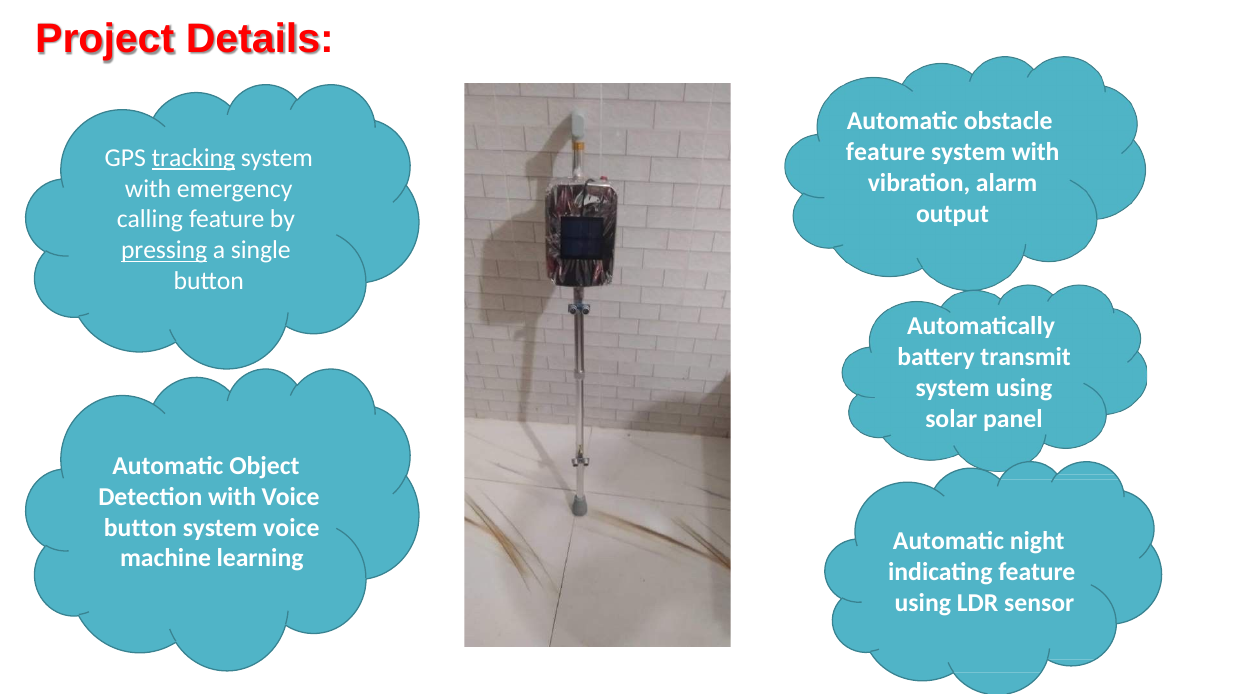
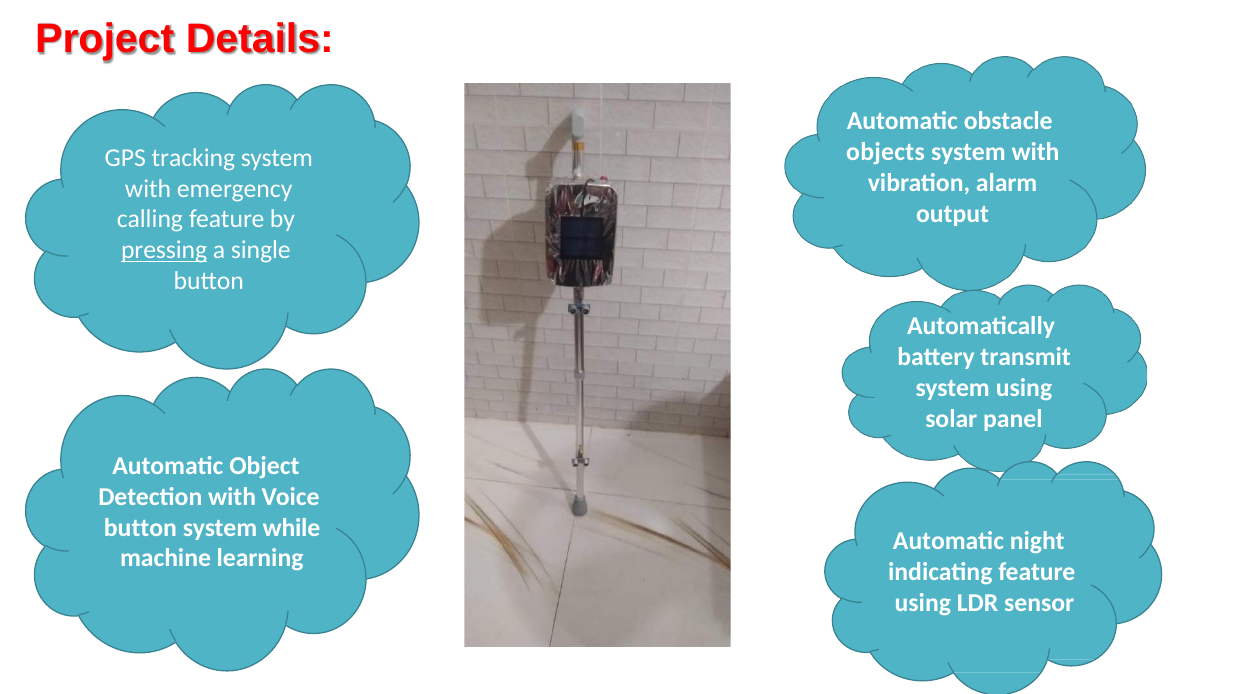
feature at (886, 152): feature -> objects
tracking underline: present -> none
system voice: voice -> while
